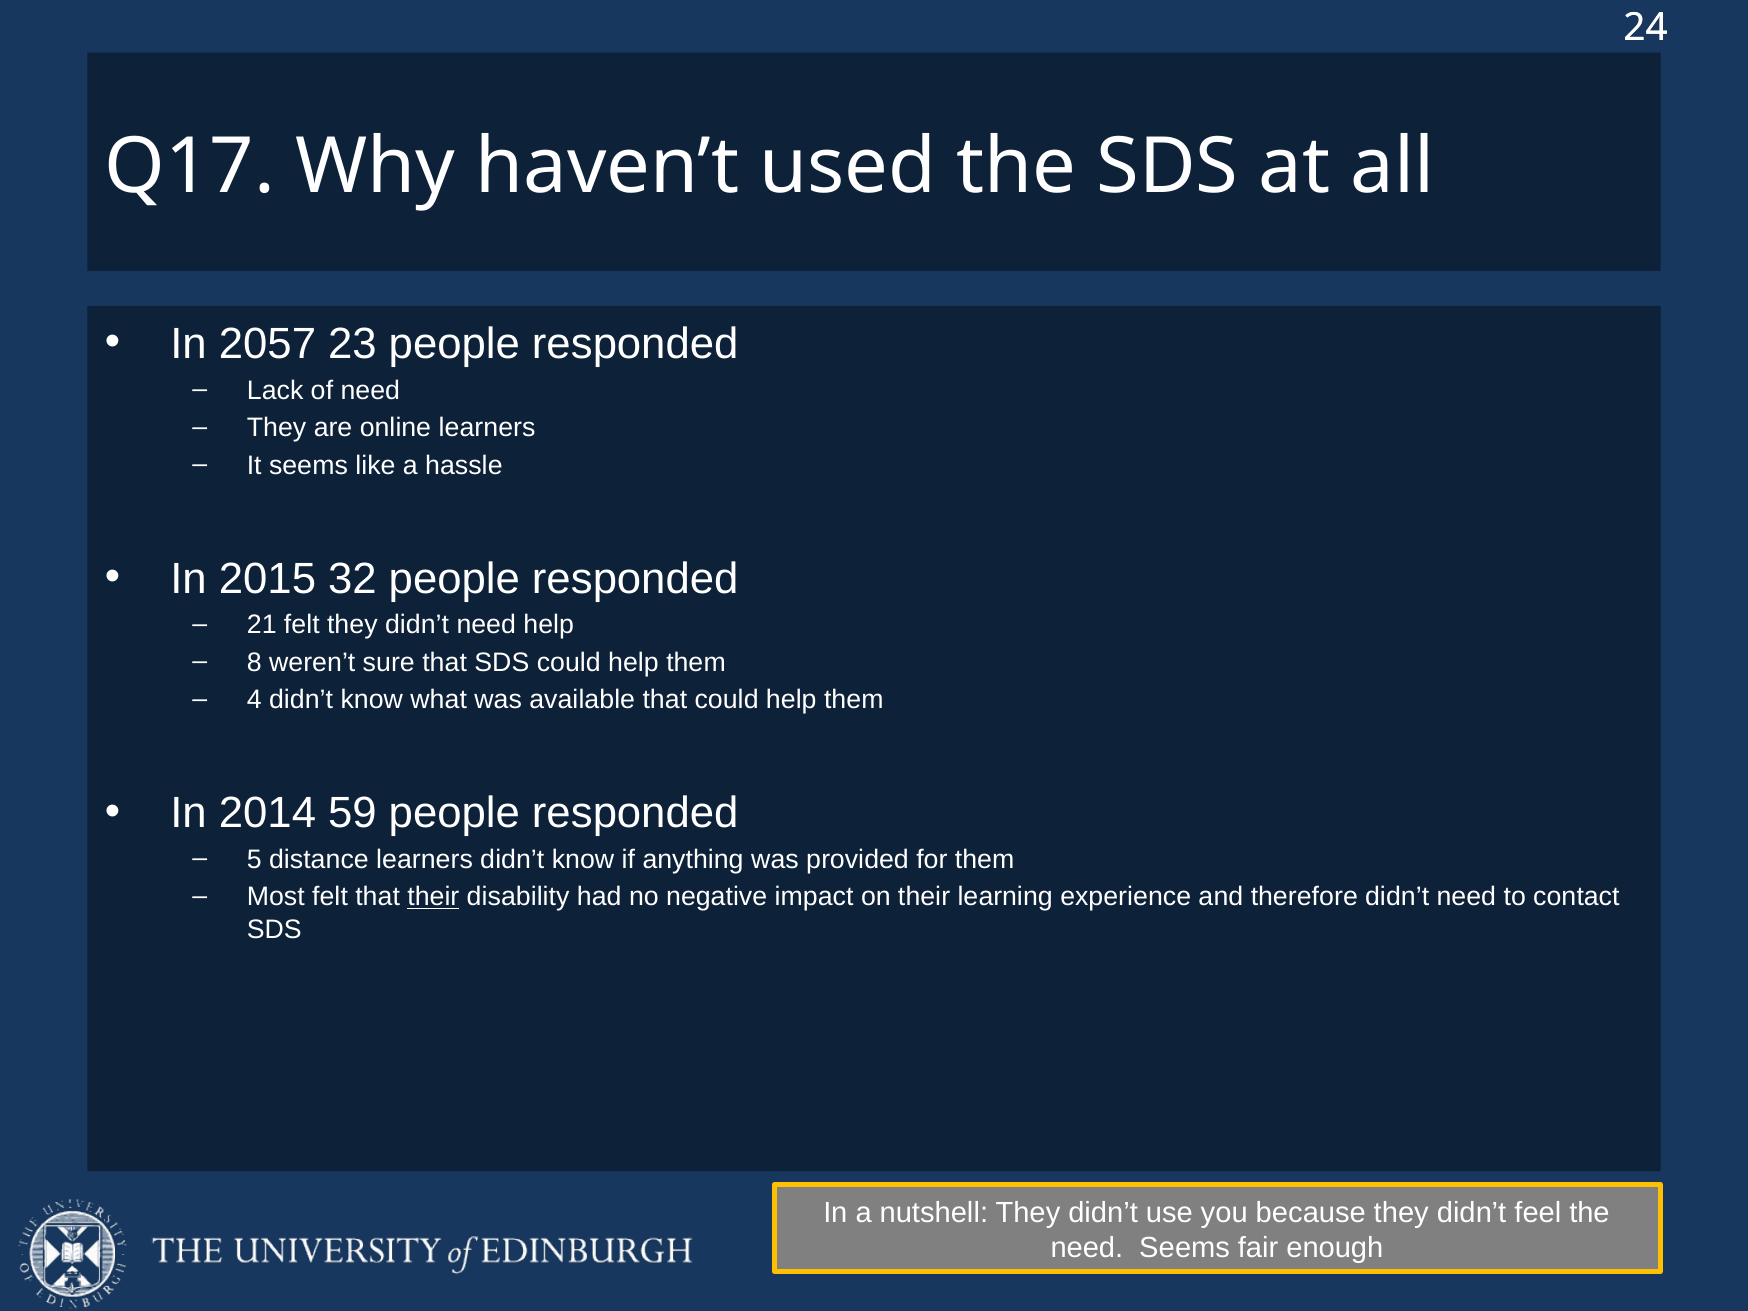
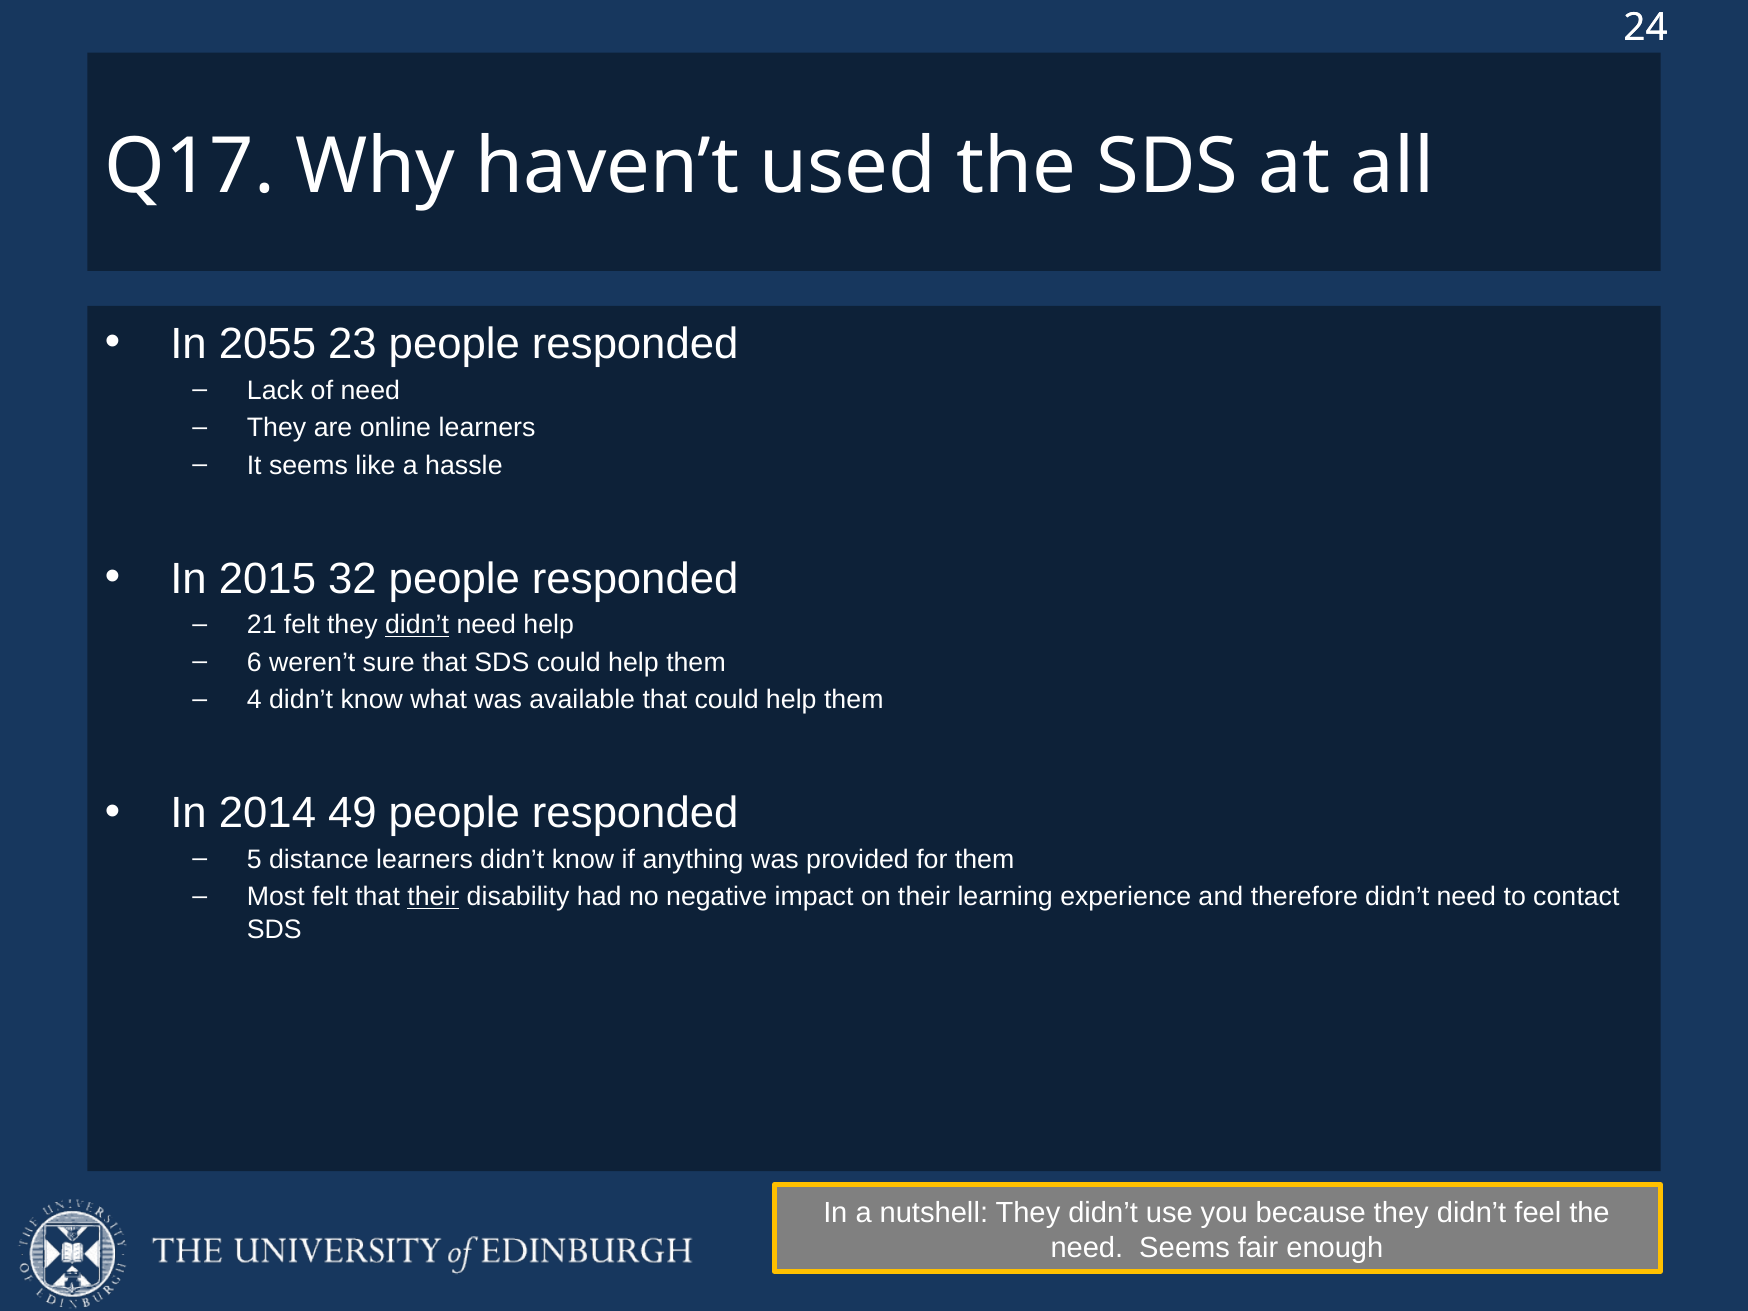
2057: 2057 -> 2055
didn’t at (417, 625) underline: none -> present
8: 8 -> 6
59: 59 -> 49
